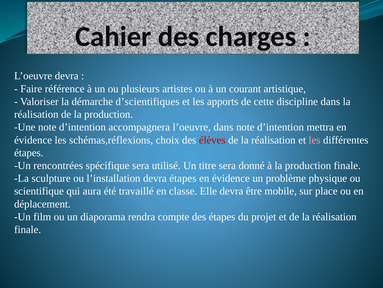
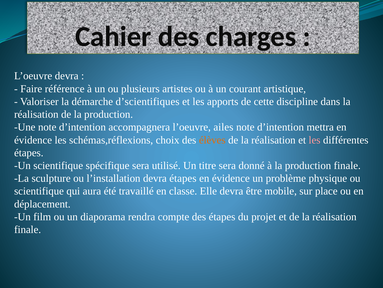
l’oeuvre dans: dans -> ailes
élèves colour: red -> orange
Un rencontrées: rencontrées -> scientifique
